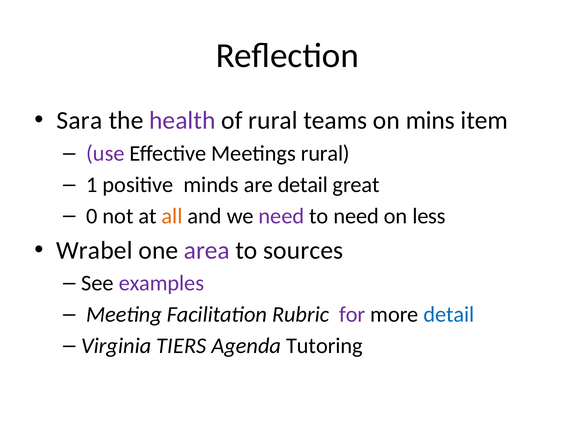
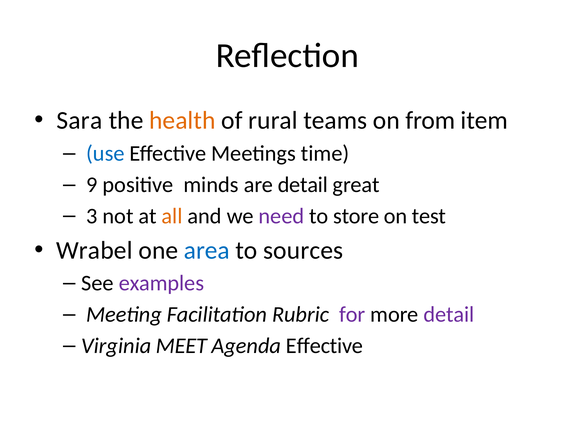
health colour: purple -> orange
mins: mins -> from
use colour: purple -> blue
Meetings rural: rural -> time
1: 1 -> 9
0: 0 -> 3
to need: need -> store
less: less -> test
area colour: purple -> blue
detail at (449, 315) colour: blue -> purple
TIERS: TIERS -> MEET
Agenda Tutoring: Tutoring -> Effective
